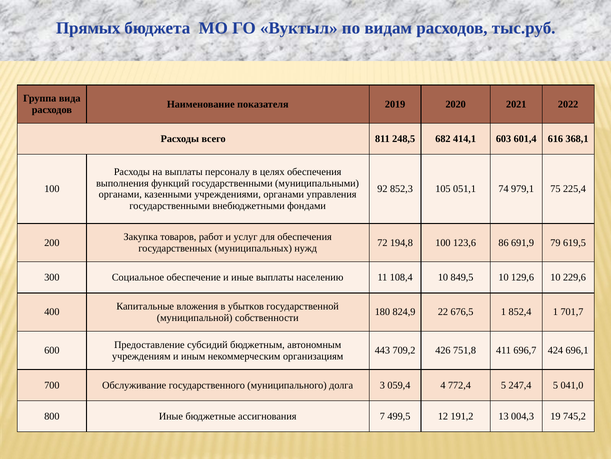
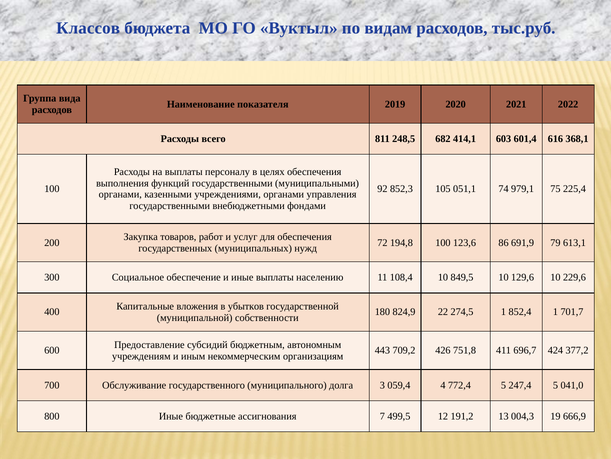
Прямых: Прямых -> Классов
619,5: 619,5 -> 613,1
676,5: 676,5 -> 274,5
696,1: 696,1 -> 377,2
745,2: 745,2 -> 666,9
